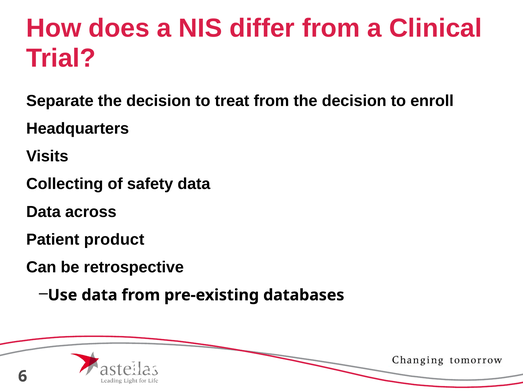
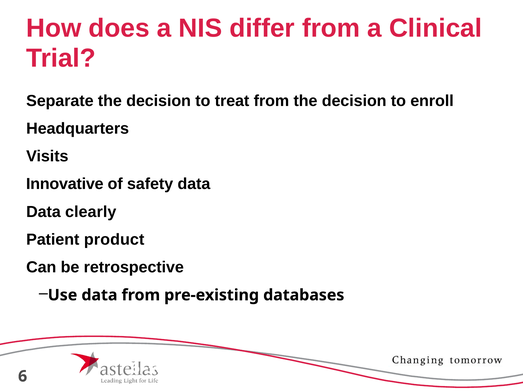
Collecting: Collecting -> Innovative
across: across -> clearly
